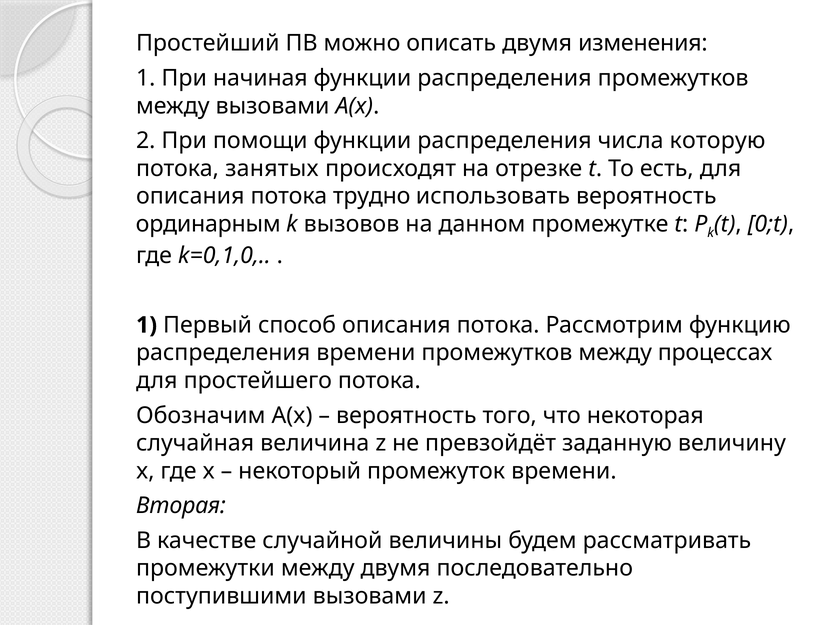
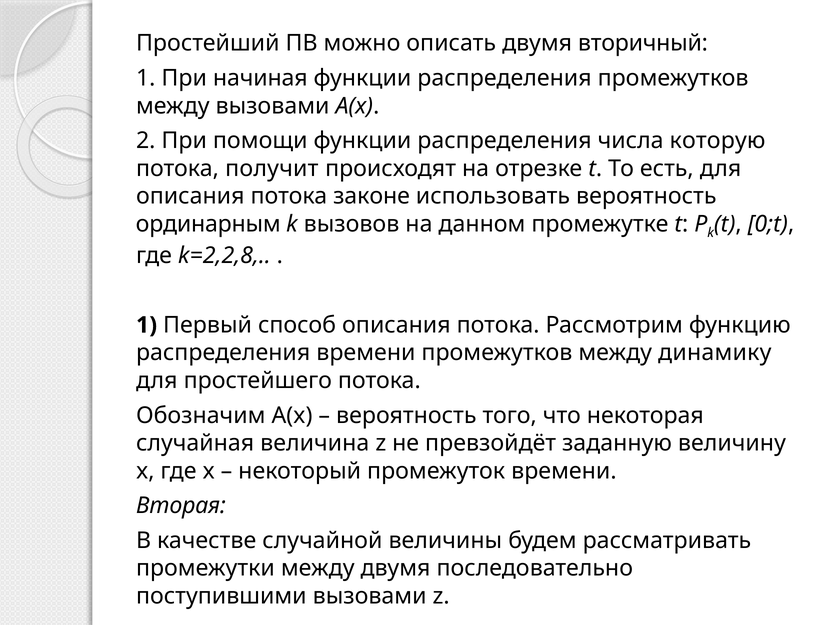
изменения: изменения -> вторичный
занятых: занятых -> получит
трудно: трудно -> законе
k=0,1,0: k=0,1,0 -> k=2,2,8
процессах: процессах -> динамику
